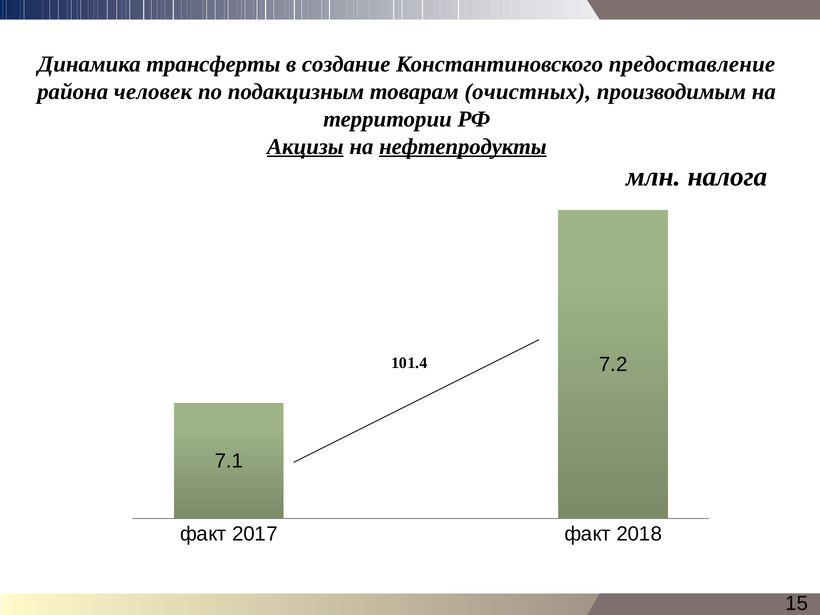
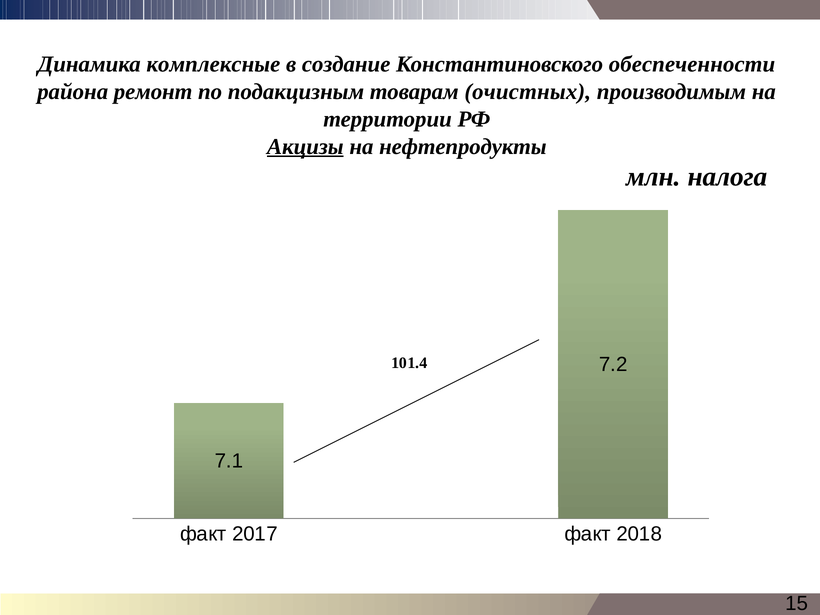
трансферты: трансферты -> комплексные
предоставление: предоставление -> обеспеченности
человек: человек -> ремонт
нефтепродукты underline: present -> none
